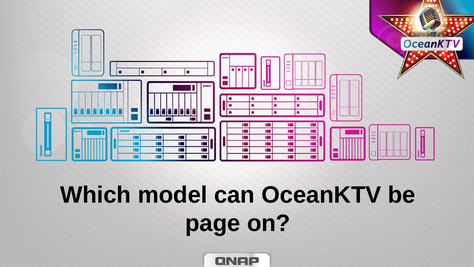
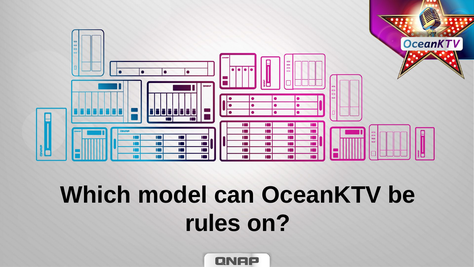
page: page -> rules
